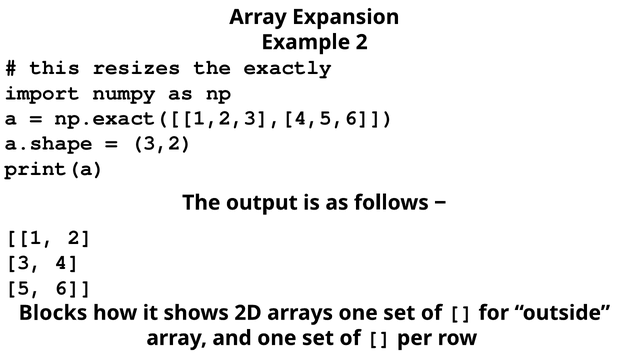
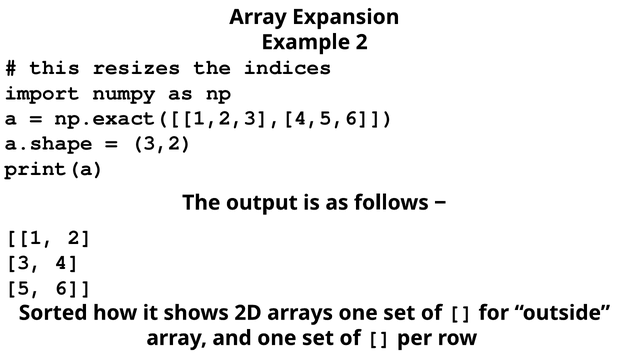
exactly: exactly -> indices
Blocks: Blocks -> Sorted
